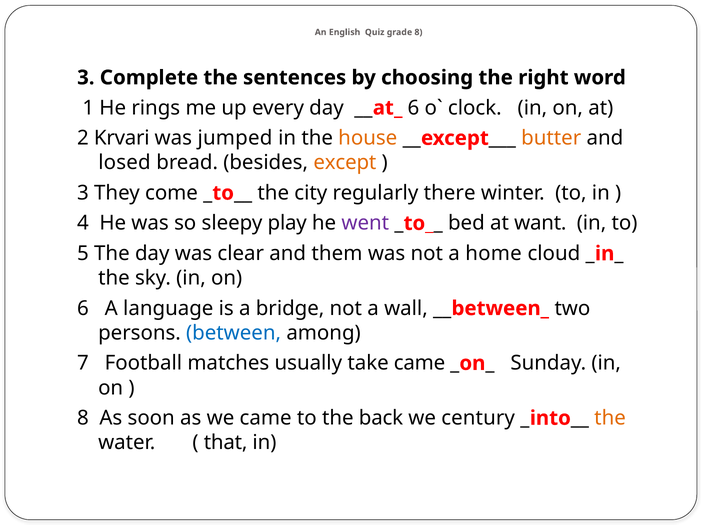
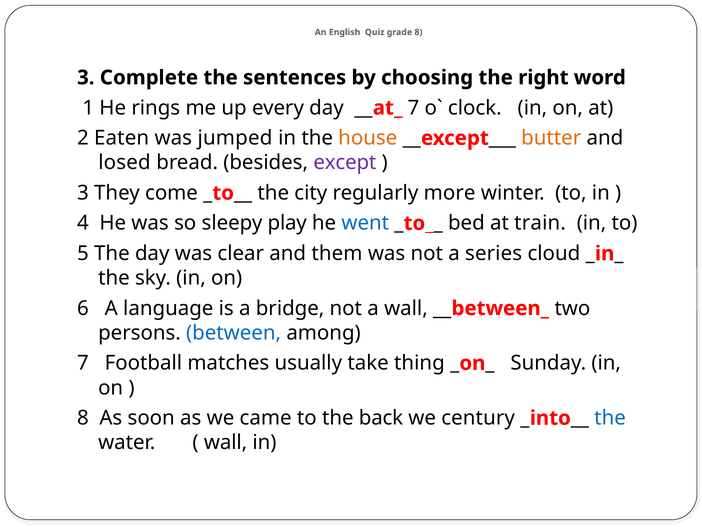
6 at (413, 108): 6 -> 7
Krvari: Krvari -> Eaten
except at (345, 163) colour: orange -> purple
there: there -> more
went colour: purple -> blue
want: want -> train
home: home -> series
take came: came -> thing
the at (610, 418) colour: orange -> blue
that at (226, 442): that -> wall
